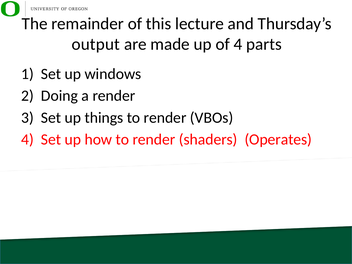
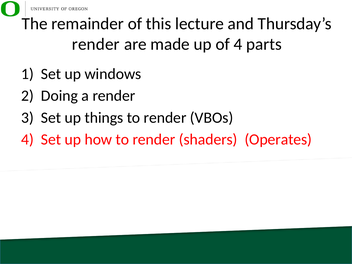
output at (96, 44): output -> render
